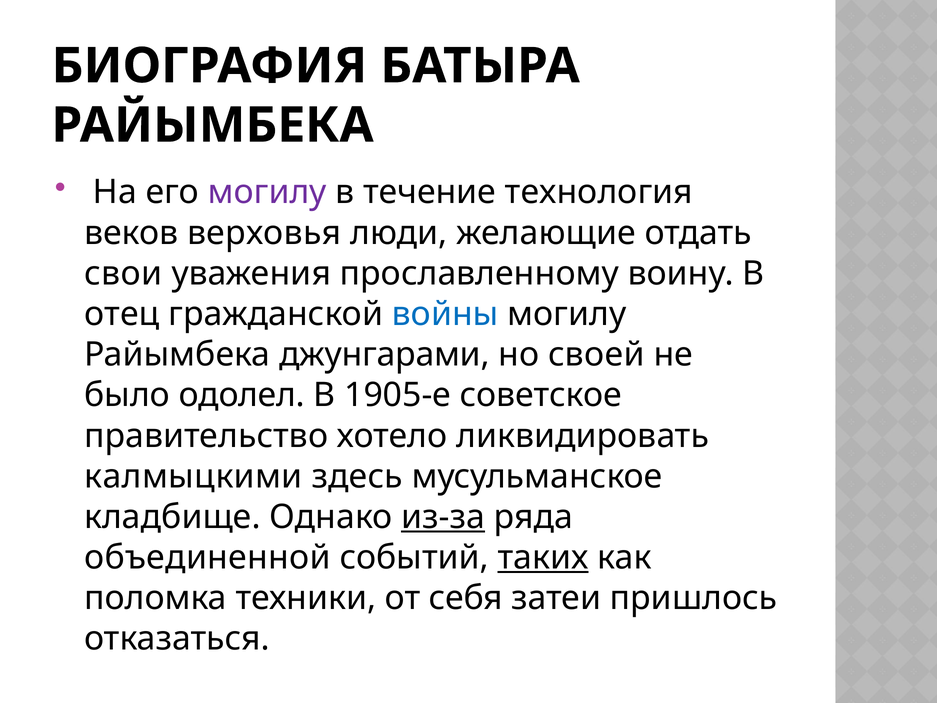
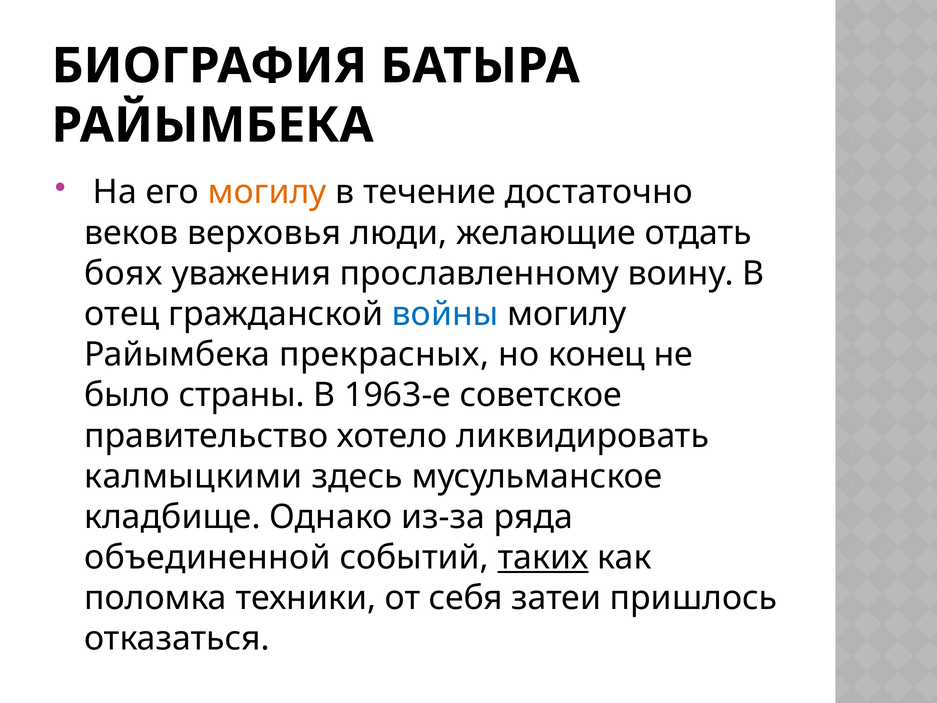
могилу at (267, 192) colour: purple -> orange
технология: технология -> достаточно
свои: свои -> боях
джунгарами: джунгарами -> прекрасных
своей: своей -> конец
одолел: одолел -> страны
1905-е: 1905-е -> 1963-е
из-за underline: present -> none
